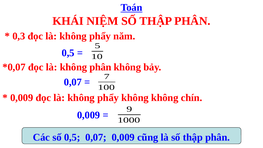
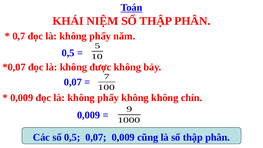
0,3: 0,3 -> 0,7
không phân: phân -> được
